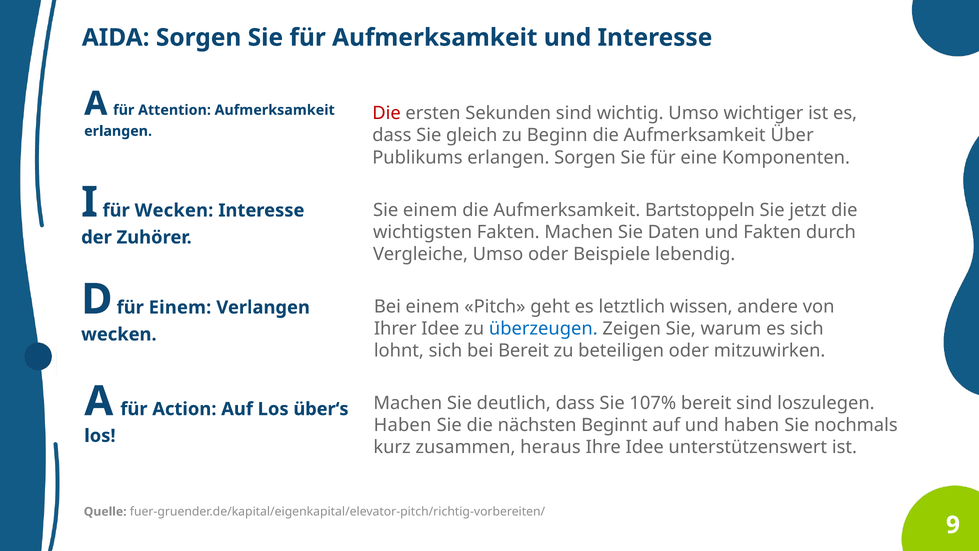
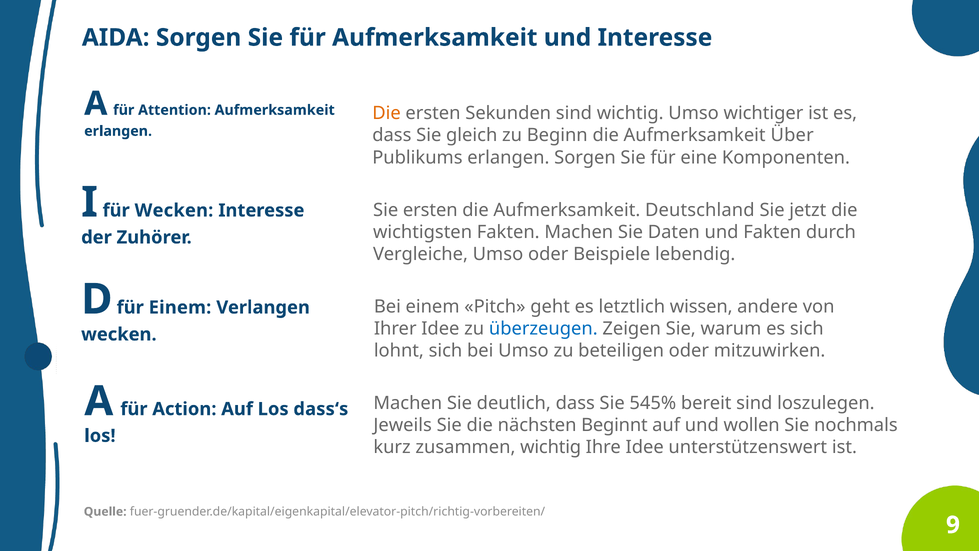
Die at (387, 113) colour: red -> orange
Sie einem: einem -> ersten
Bartstoppeln: Bartstoppeln -> Deutschland
bei Bereit: Bereit -> Umso
über‘s: über‘s -> dass‘s
107%: 107% -> 545%
Haben at (403, 425): Haben -> Jeweils
und haben: haben -> wollen
zusammen heraus: heraus -> wichtig
